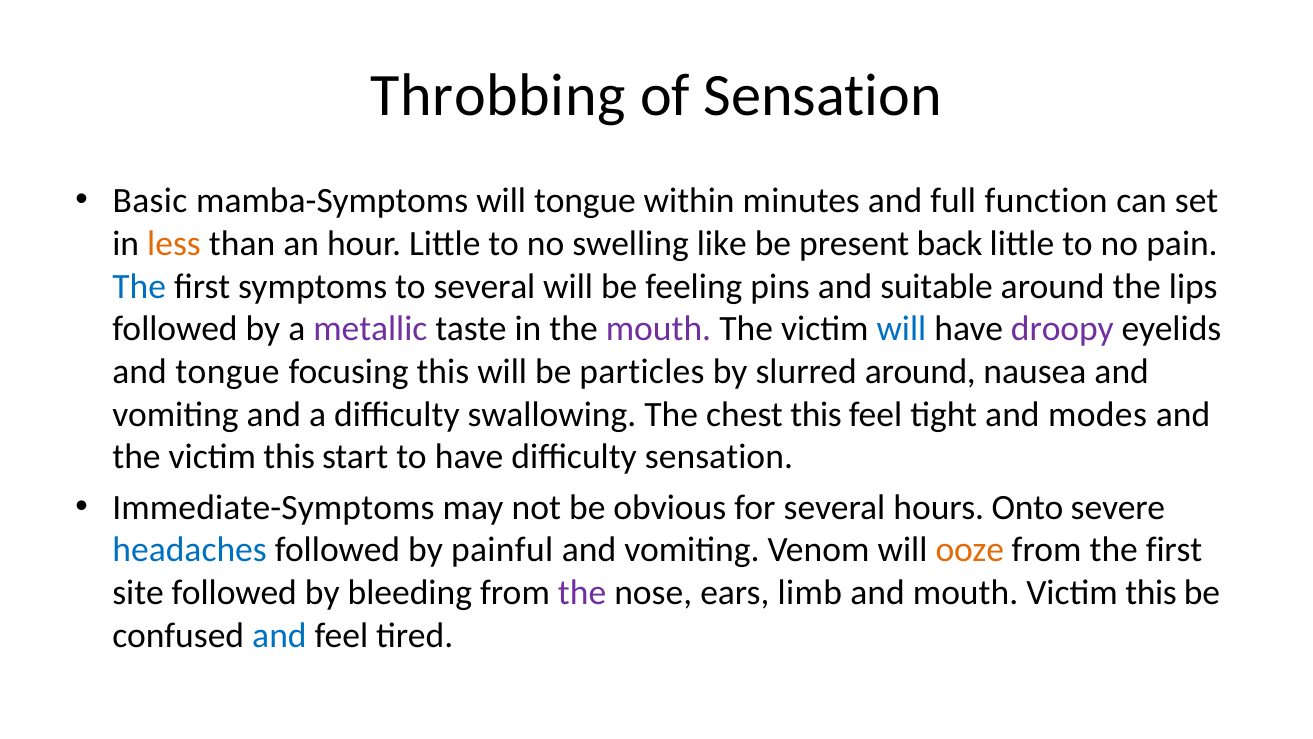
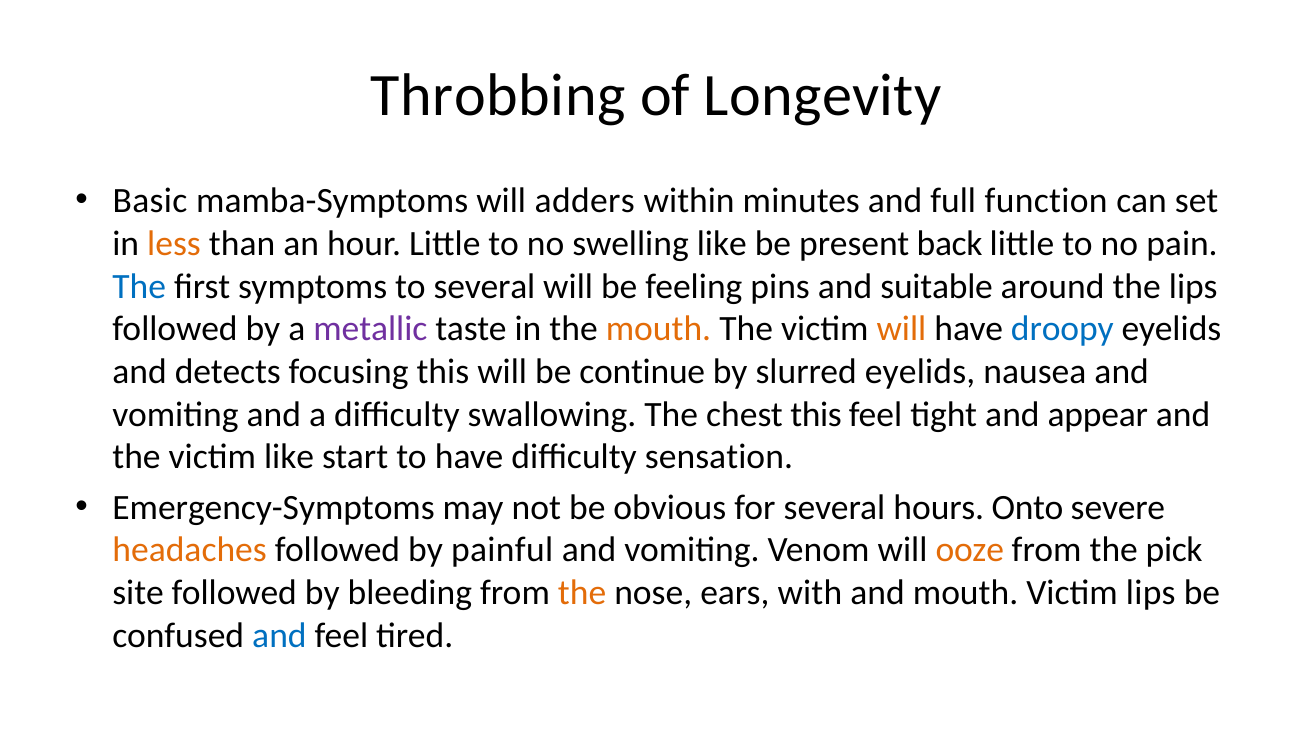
of Sensation: Sensation -> Longevity
will tongue: tongue -> adders
mouth at (658, 329) colour: purple -> orange
will at (901, 329) colour: blue -> orange
droopy colour: purple -> blue
and tongue: tongue -> detects
particles: particles -> continue
slurred around: around -> eyelids
modes: modes -> appear
the victim this: this -> like
Immediate-Symptoms: Immediate-Symptoms -> Emergency-Symptoms
headaches colour: blue -> orange
from the first: first -> pick
the at (582, 592) colour: purple -> orange
limb: limb -> with
mouth Victim this: this -> lips
